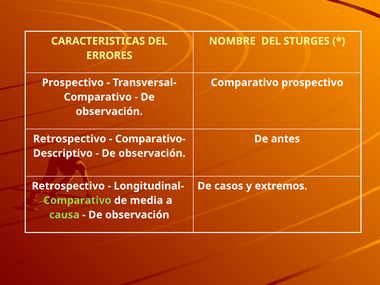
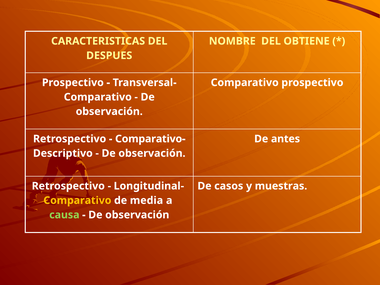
STURGES: STURGES -> OBTIENE
ERRORES: ERRORES -> DESPUES
extremos: extremos -> muestras
Comparativo at (77, 200) colour: light green -> yellow
